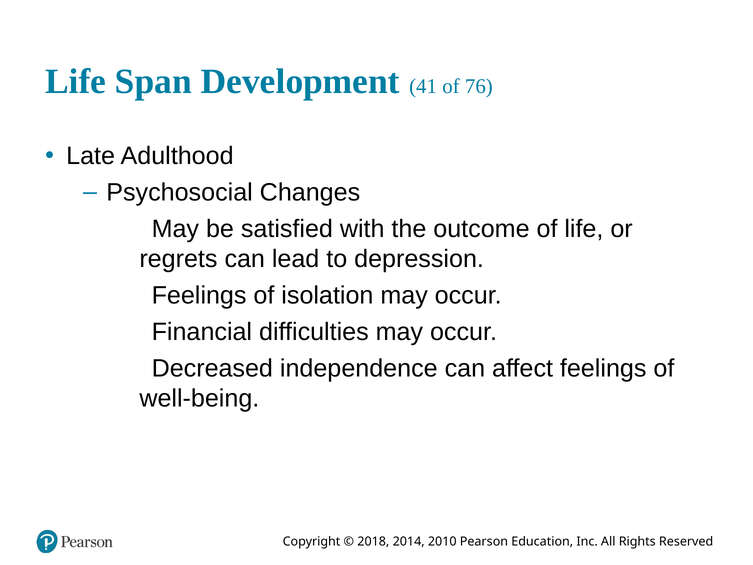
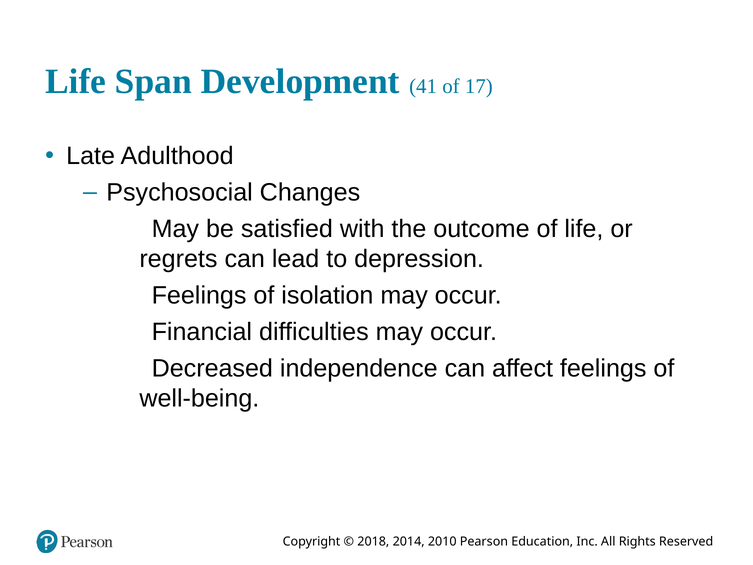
76: 76 -> 17
